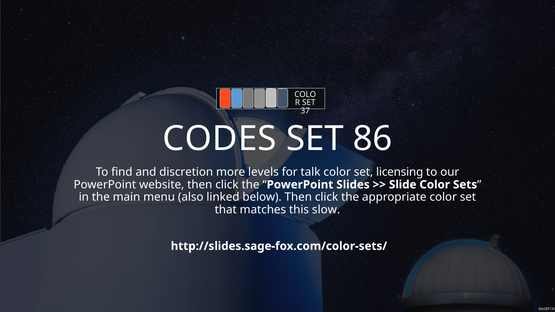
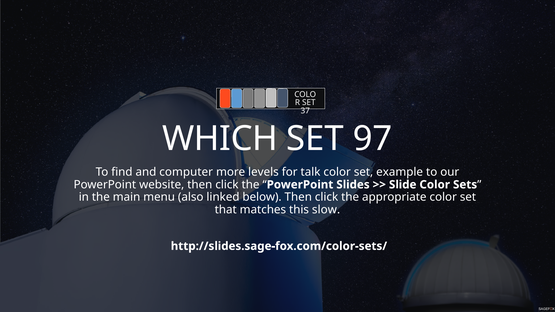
CODES: CODES -> WHICH
86: 86 -> 97
discretion: discretion -> computer
licensing: licensing -> example
